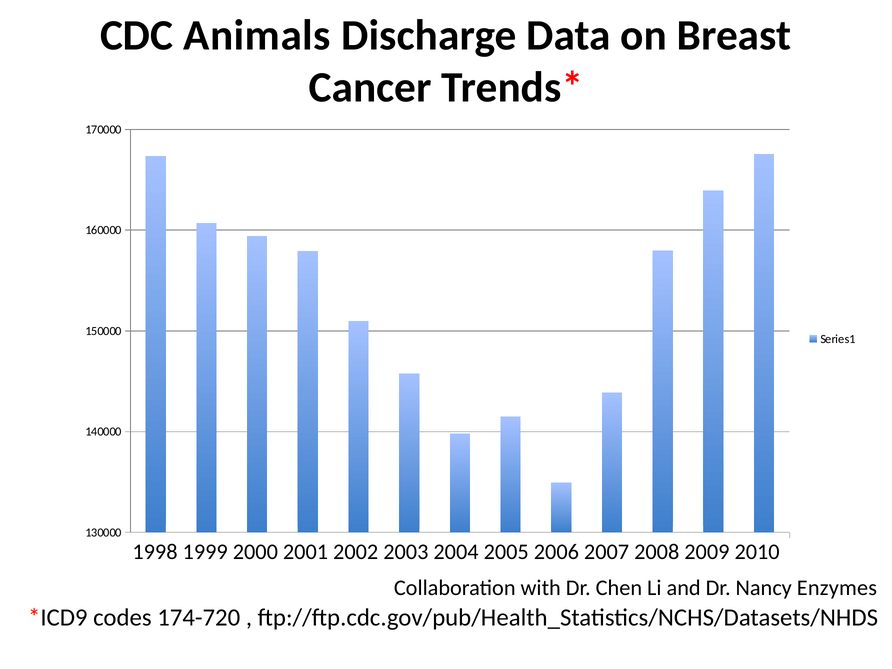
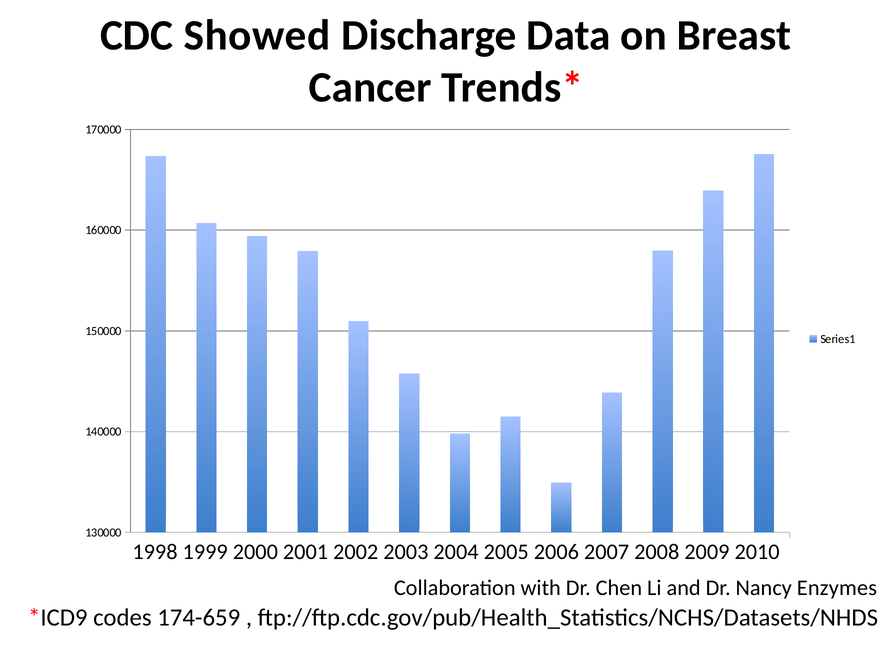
Animals: Animals -> Showed
174-720: 174-720 -> 174-659
